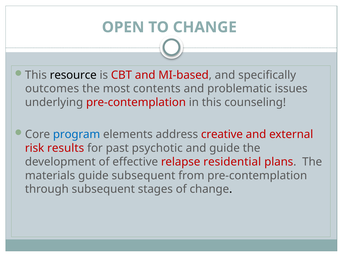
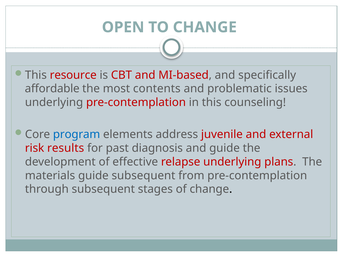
resource colour: black -> red
outcomes: outcomes -> affordable
creative: creative -> juvenile
psychotic: psychotic -> diagnosis
relapse residential: residential -> underlying
